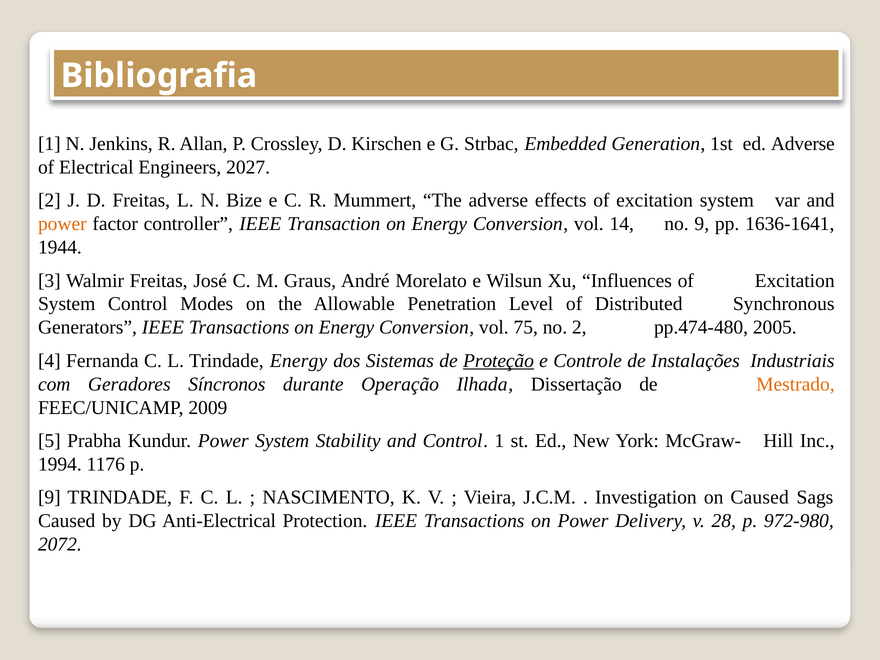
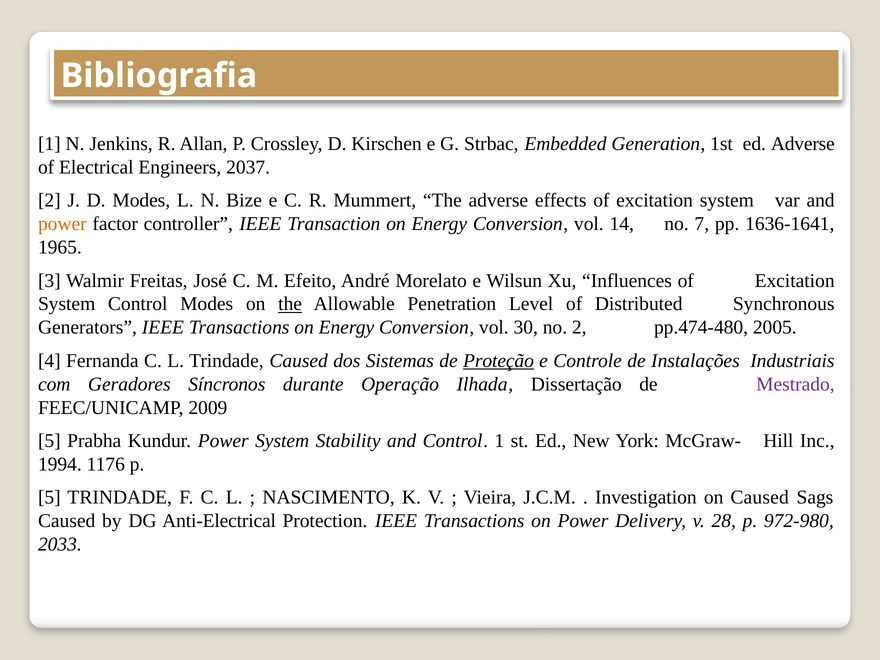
2027: 2027 -> 2037
D Freitas: Freitas -> Modes
no 9: 9 -> 7
1944: 1944 -> 1965
Graus: Graus -> Efeito
the at (290, 304) underline: none -> present
75: 75 -> 30
Trindade Energy: Energy -> Caused
Mestrado colour: orange -> purple
9 at (49, 498): 9 -> 5
2072: 2072 -> 2033
